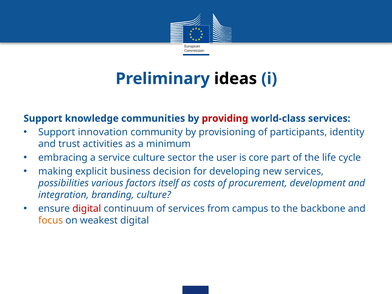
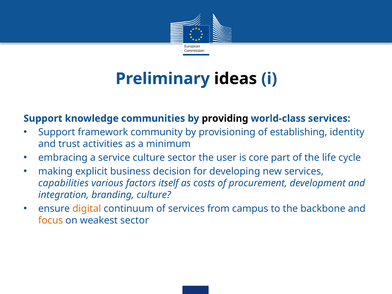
providing colour: red -> black
innovation: innovation -> framework
participants: participants -> establishing
possibilities: possibilities -> capabilities
digital at (87, 209) colour: red -> orange
weakest digital: digital -> sector
